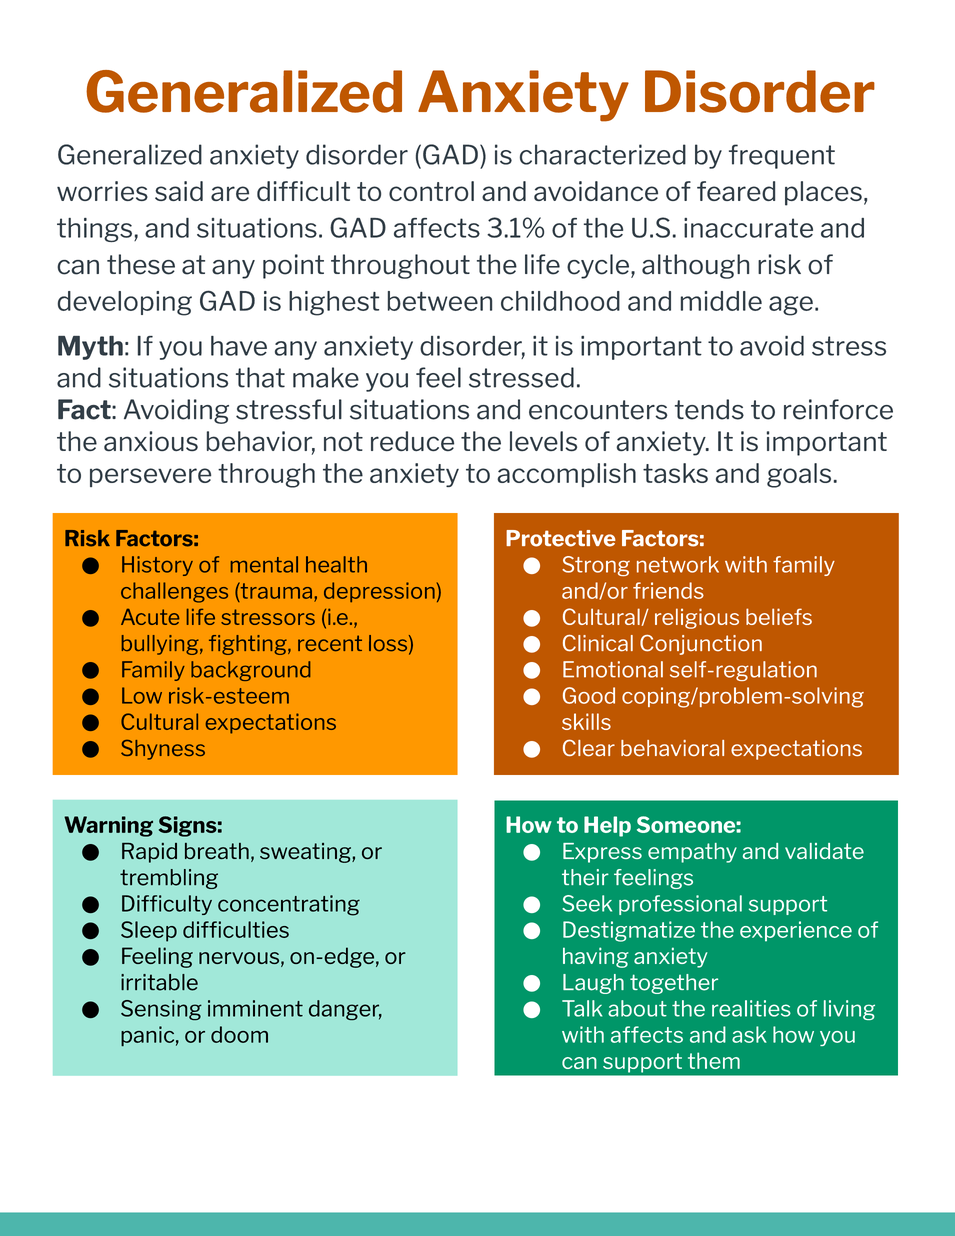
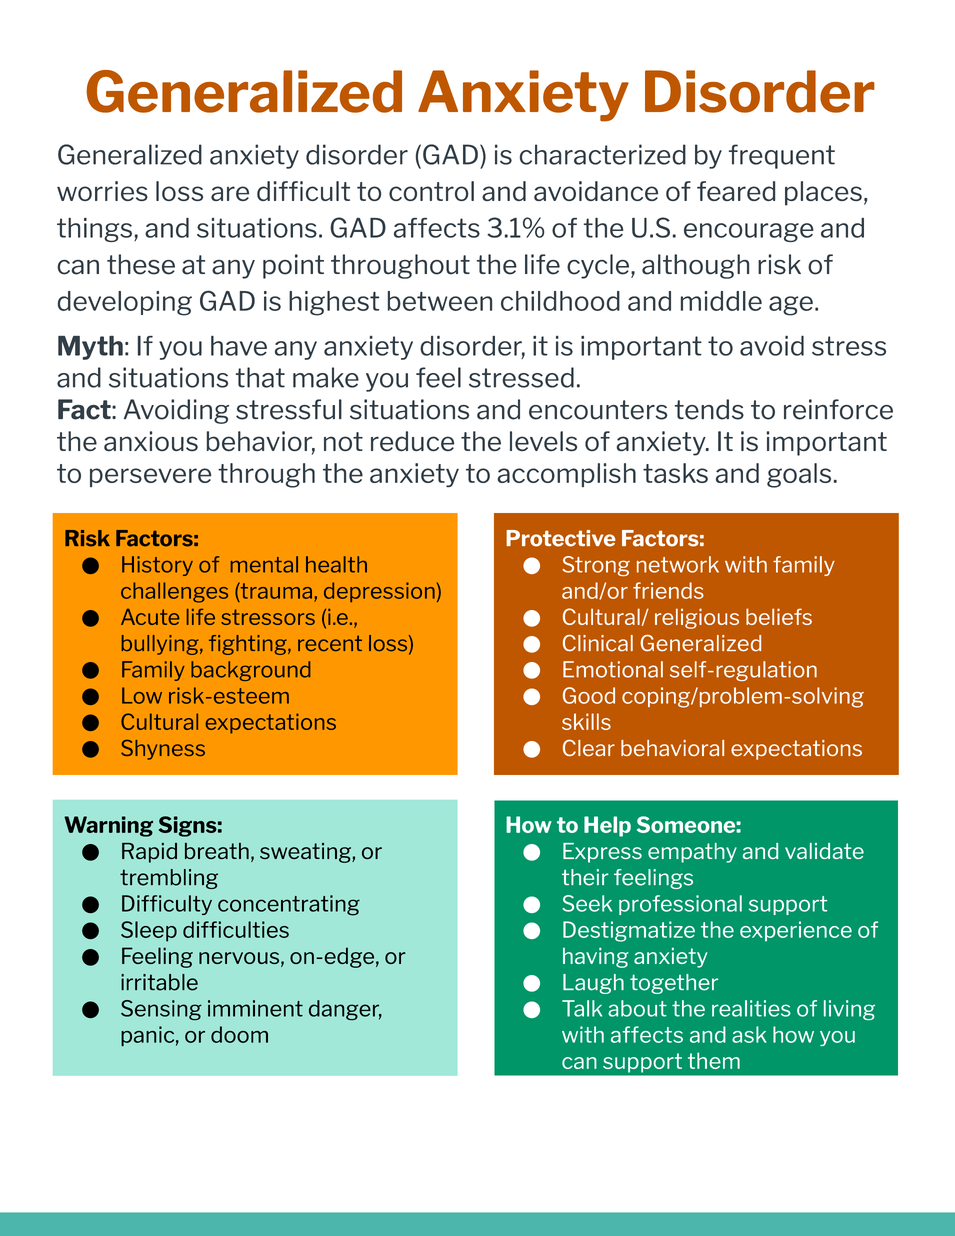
worries said: said -> loss
inaccurate: inaccurate -> encourage
Clinical Conjunction: Conjunction -> Generalized
